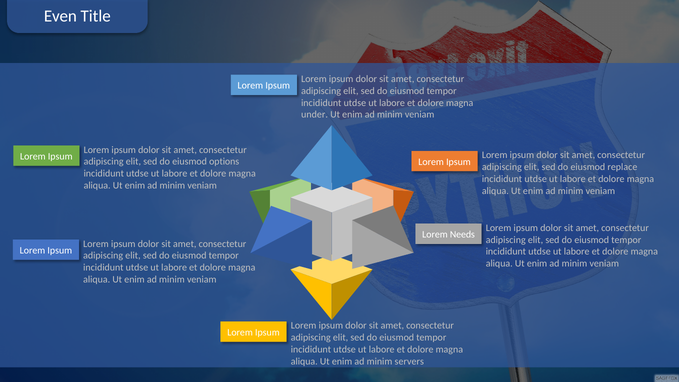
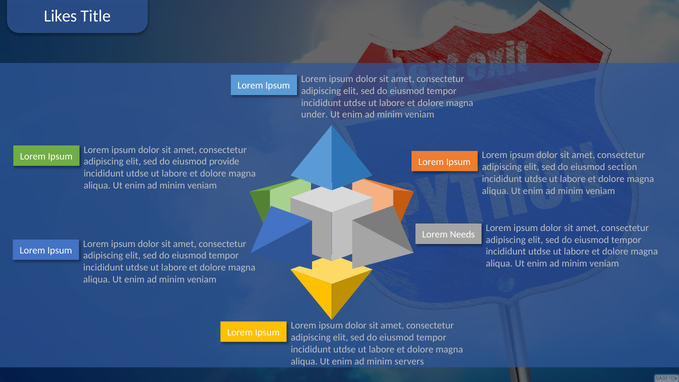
Even: Even -> Likes
options: options -> provide
replace: replace -> section
